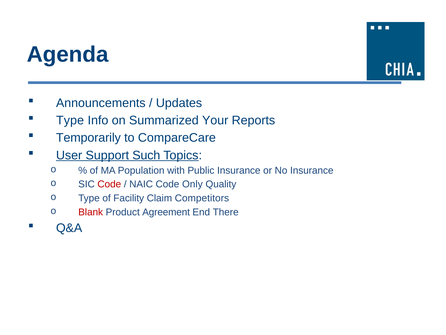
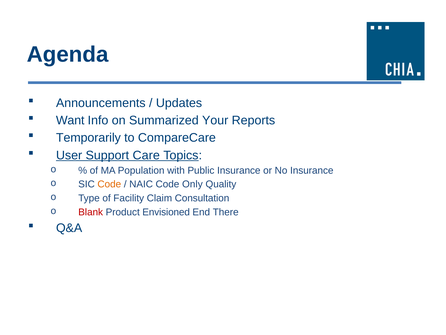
Type at (70, 120): Type -> Want
Such: Such -> Care
Code at (109, 184) colour: red -> orange
Competitors: Competitors -> Consultation
Agreement: Agreement -> Envisioned
